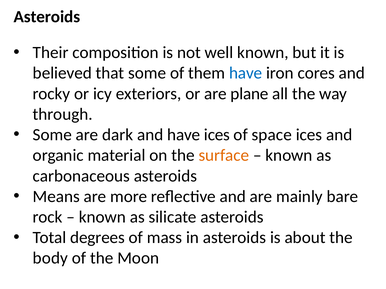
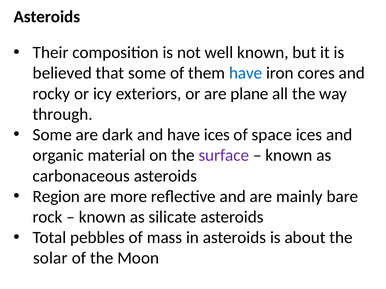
surface colour: orange -> purple
Means: Means -> Region
degrees: degrees -> pebbles
body: body -> solar
